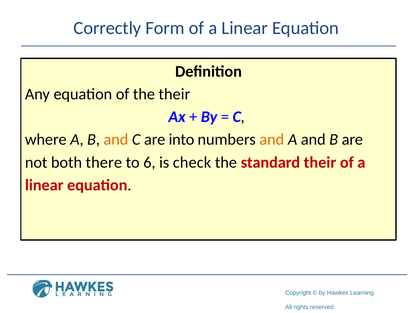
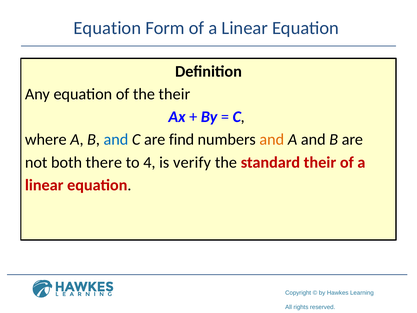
Correctly at (107, 28): Correctly -> Equation
and at (116, 139) colour: orange -> blue
into: into -> find
6: 6 -> 4
check: check -> verify
